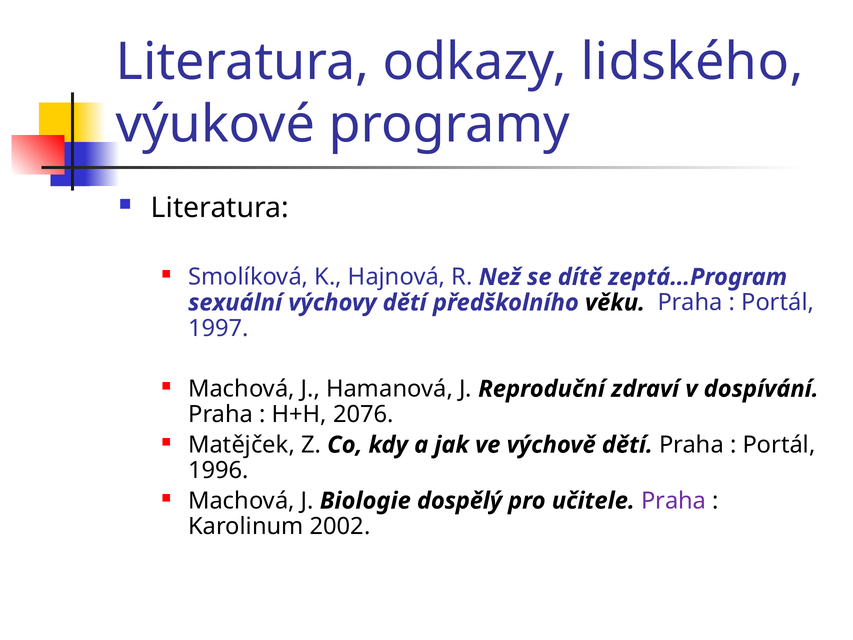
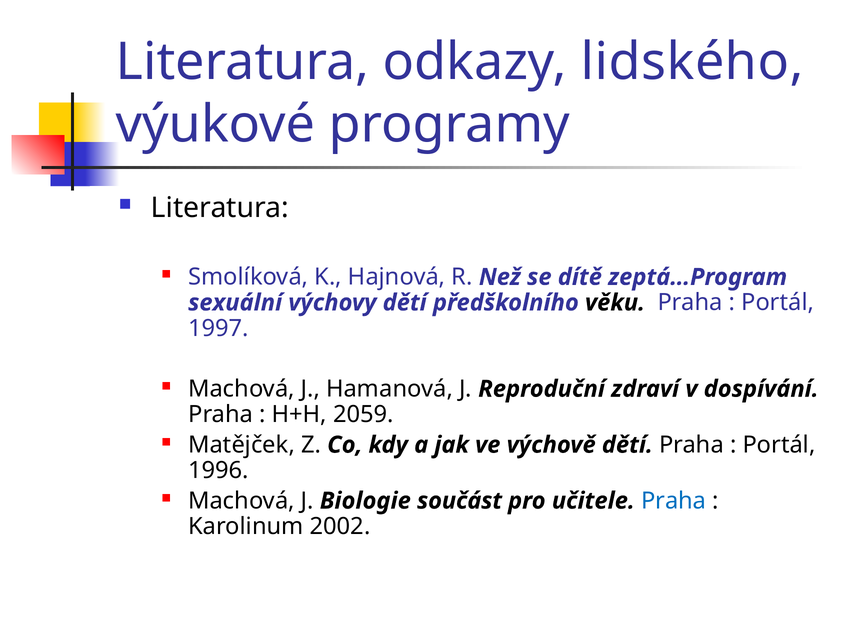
2076: 2076 -> 2059
dospělý: dospělý -> součást
Praha at (674, 501) colour: purple -> blue
